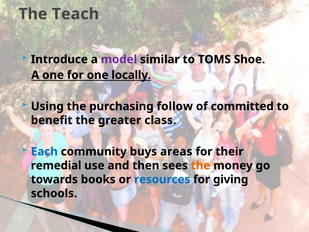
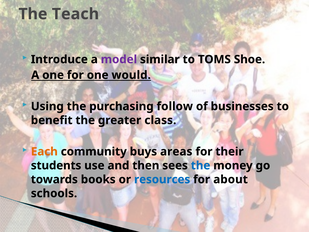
locally: locally -> would
committed: committed -> businesses
Each colour: blue -> orange
remedial: remedial -> students
the at (201, 165) colour: orange -> blue
giving: giving -> about
